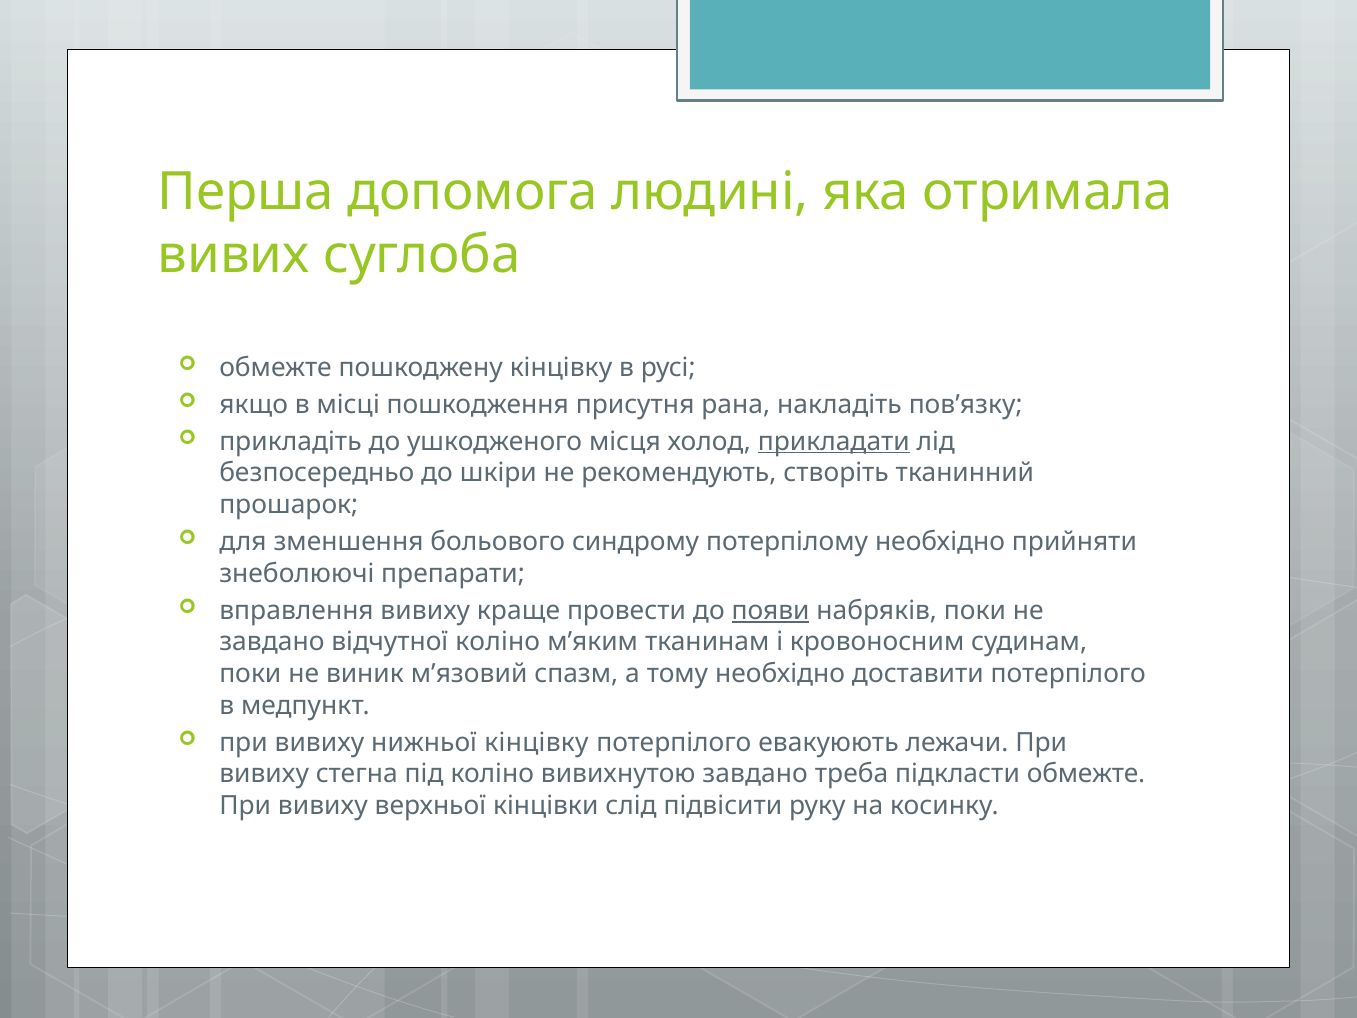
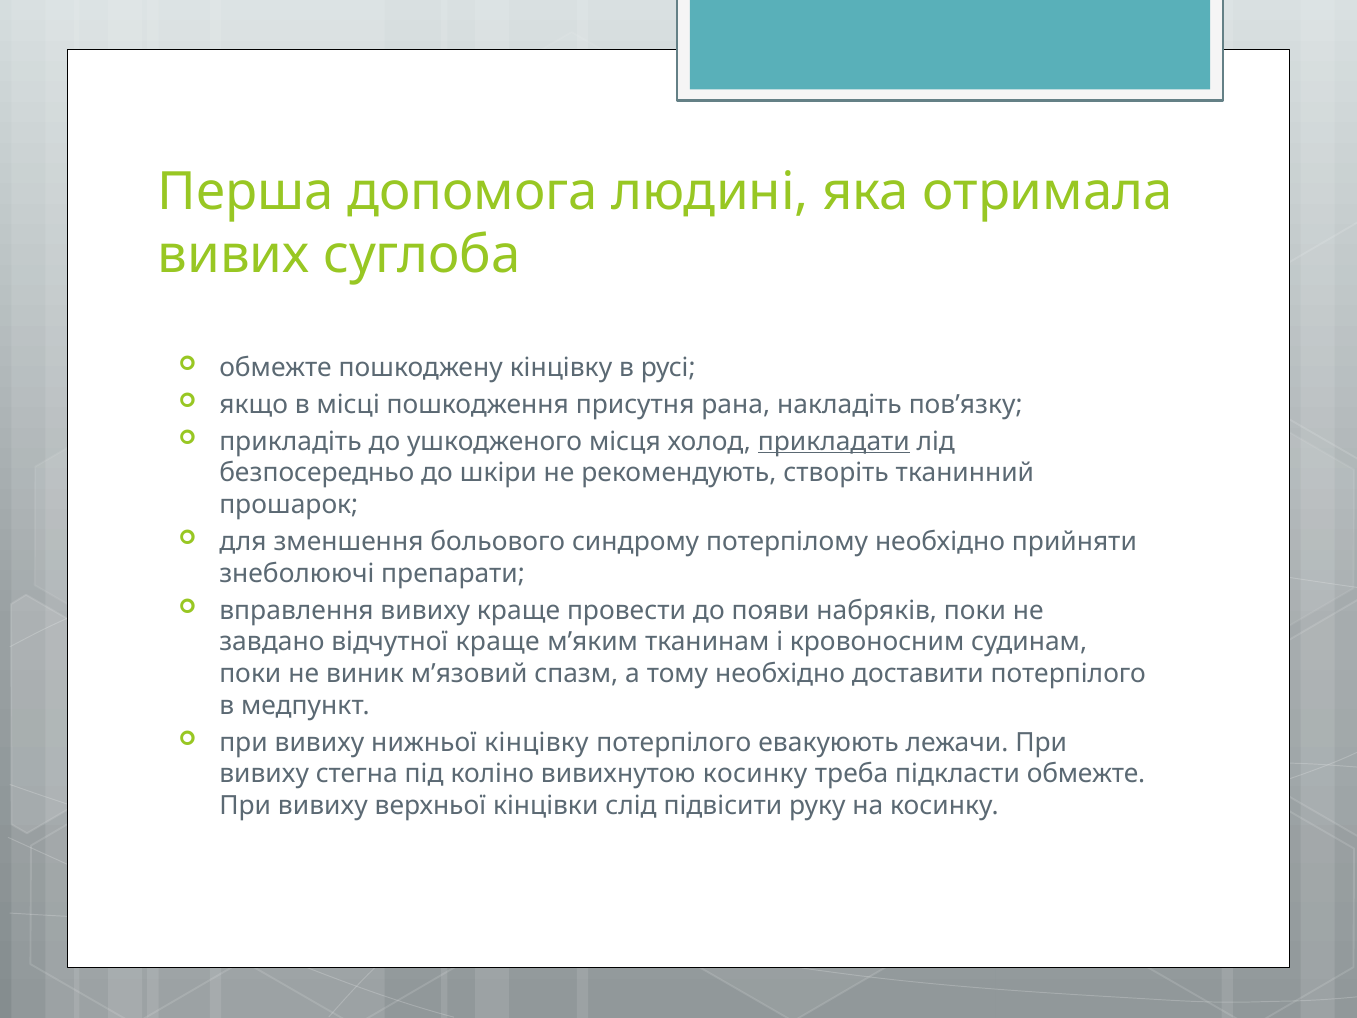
появи underline: present -> none
відчутної коліно: коліно -> краще
вивихнутою завдано: завдано -> косинку
